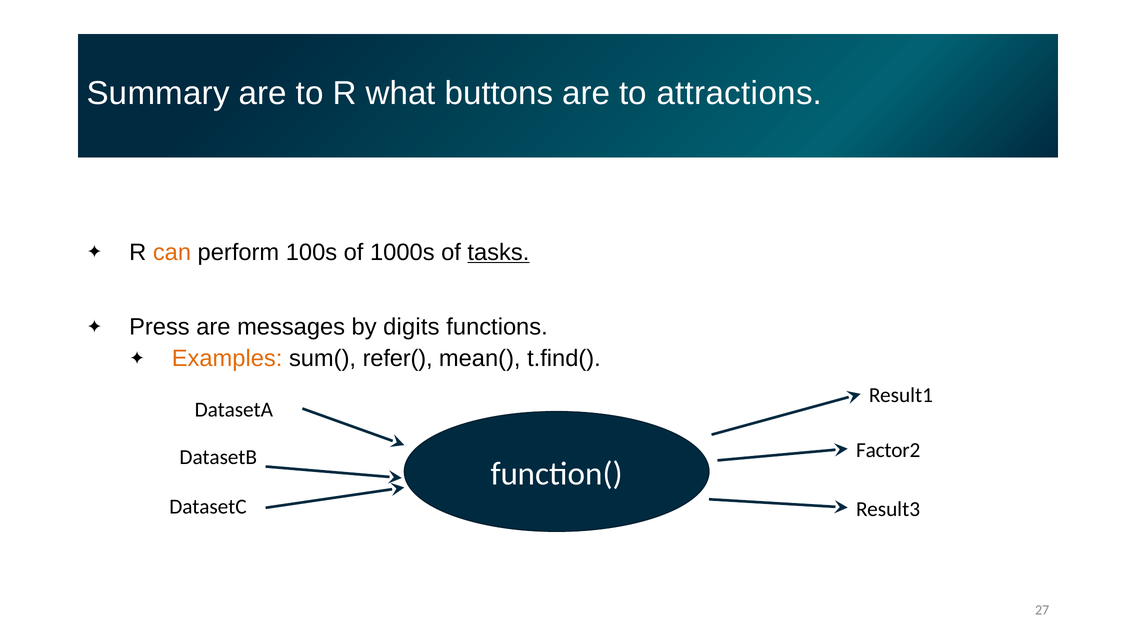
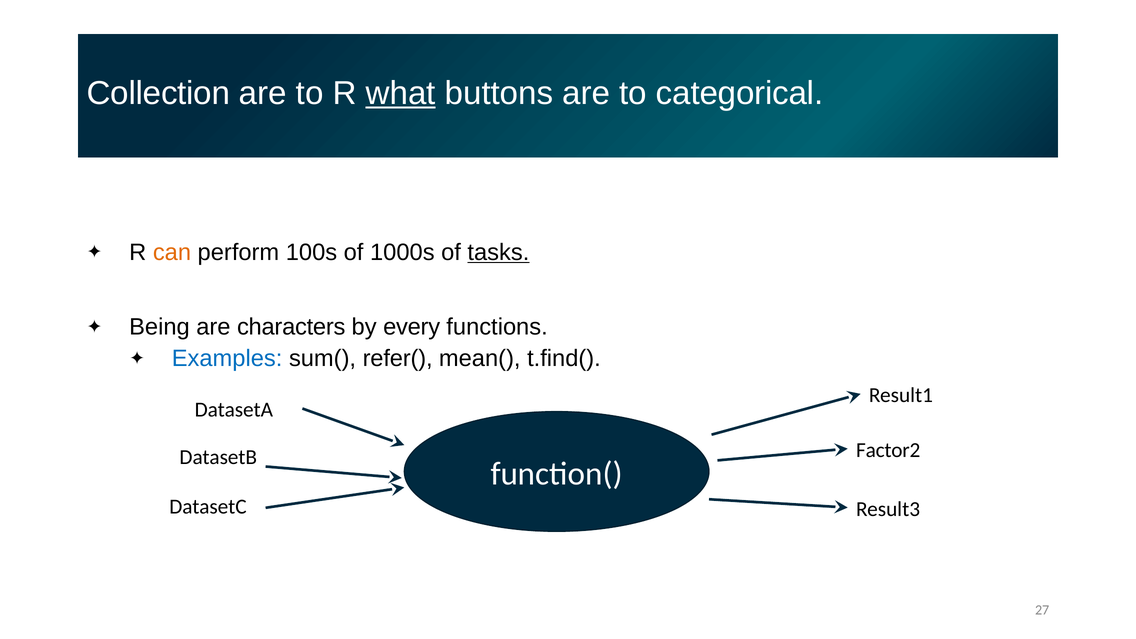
Summary: Summary -> Collection
what underline: none -> present
attractions: attractions -> categorical
Press: Press -> Being
messages: messages -> characters
digits: digits -> every
Examples colour: orange -> blue
